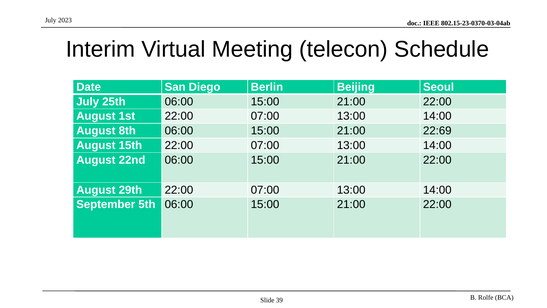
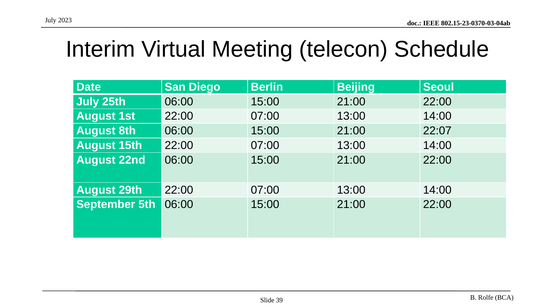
22:69: 22:69 -> 22:07
